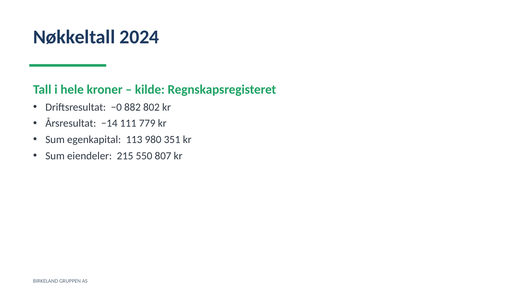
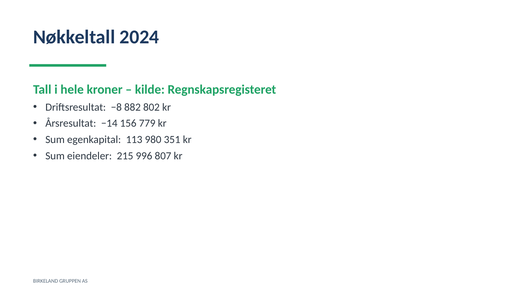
−0: −0 -> −8
111: 111 -> 156
550: 550 -> 996
